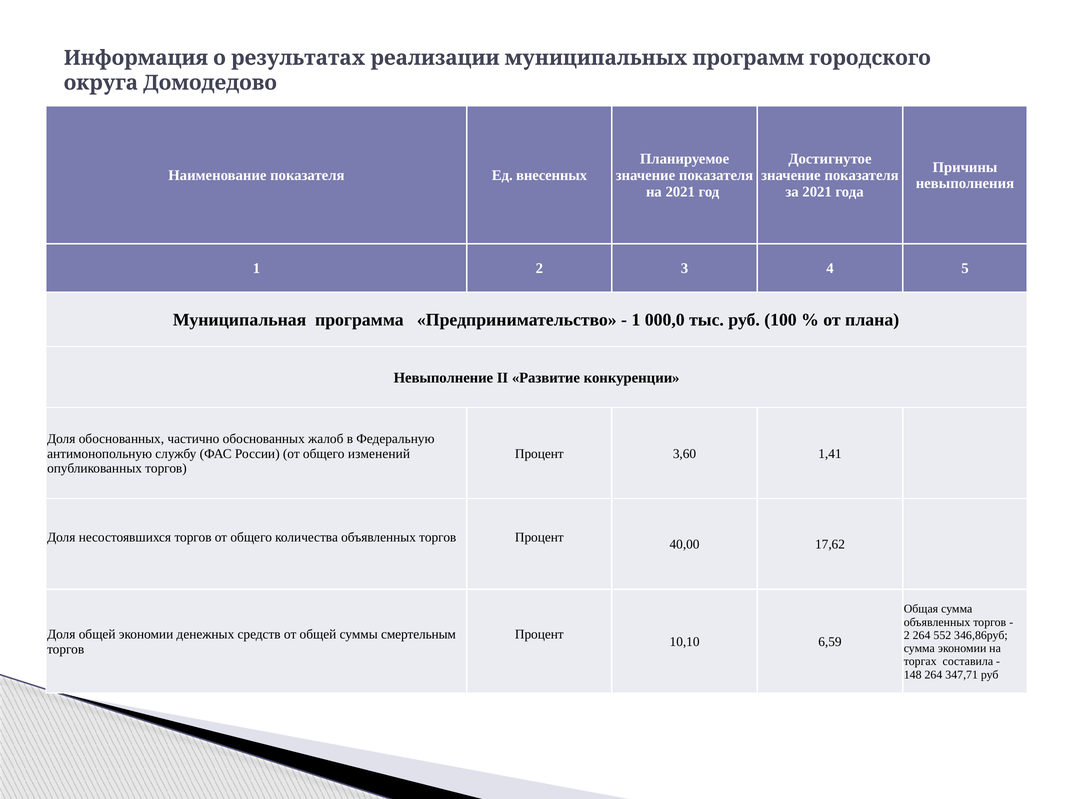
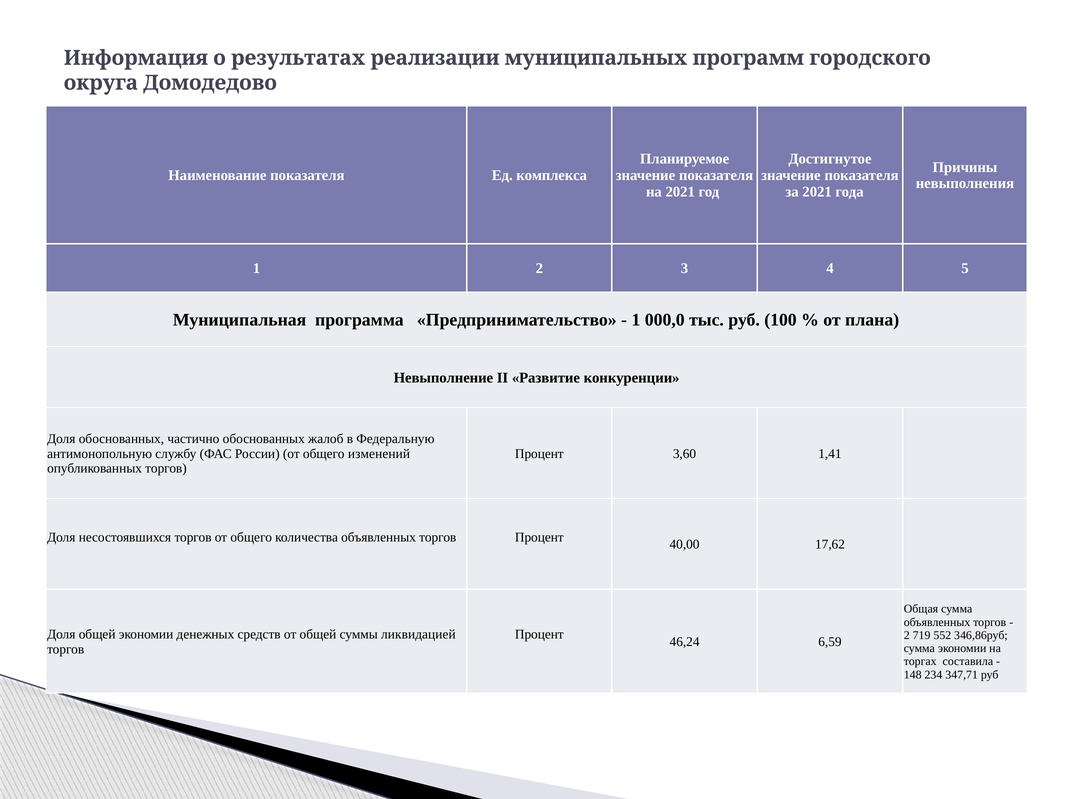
внесенных: внесенных -> комплекса
смертельным: смертельным -> ликвидацией
2 264: 264 -> 719
10,10: 10,10 -> 46,24
148 264: 264 -> 234
